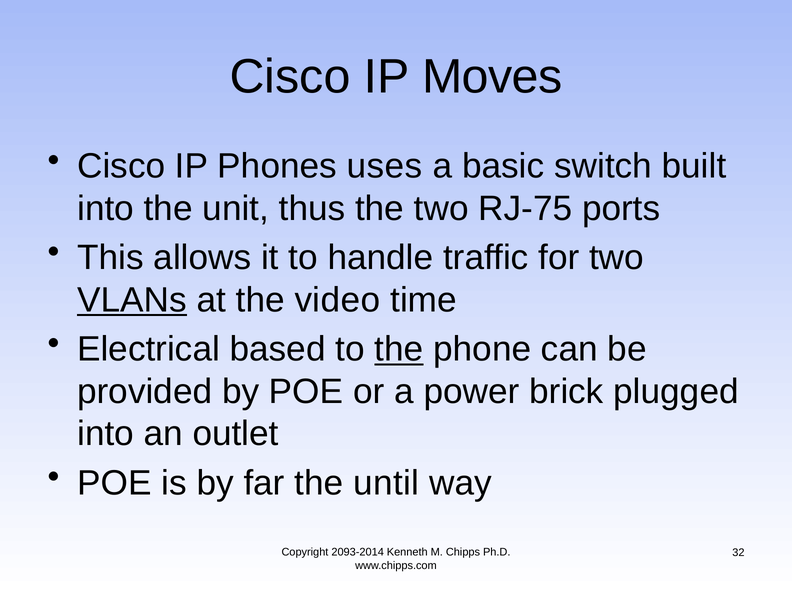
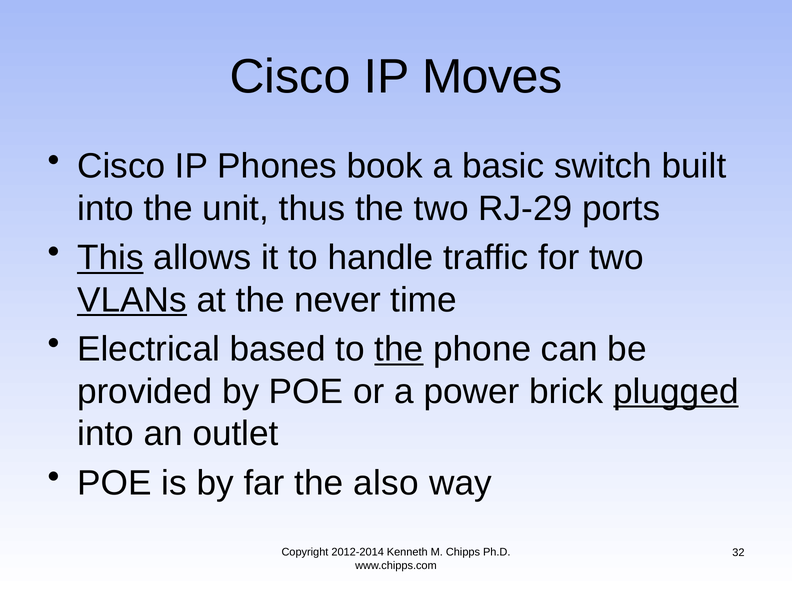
uses: uses -> book
RJ-75: RJ-75 -> RJ-29
This underline: none -> present
video: video -> never
plugged underline: none -> present
until: until -> also
2093-2014: 2093-2014 -> 2012-2014
